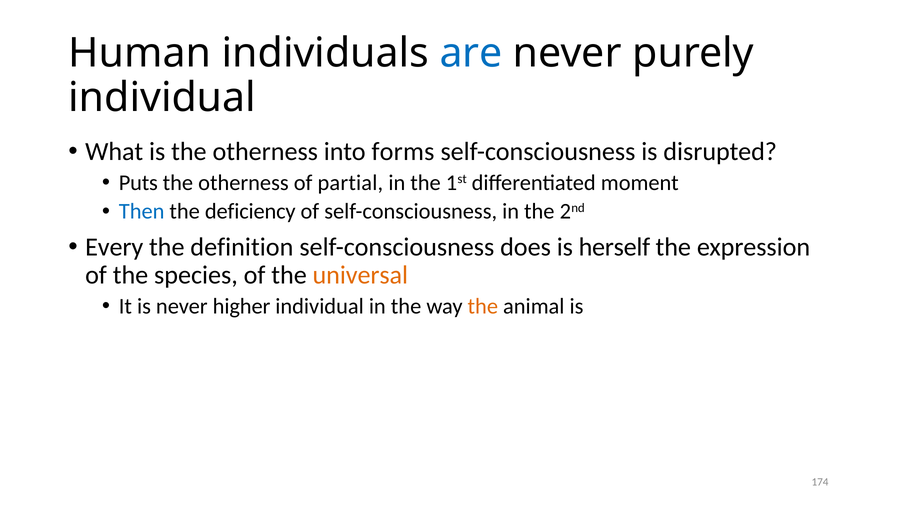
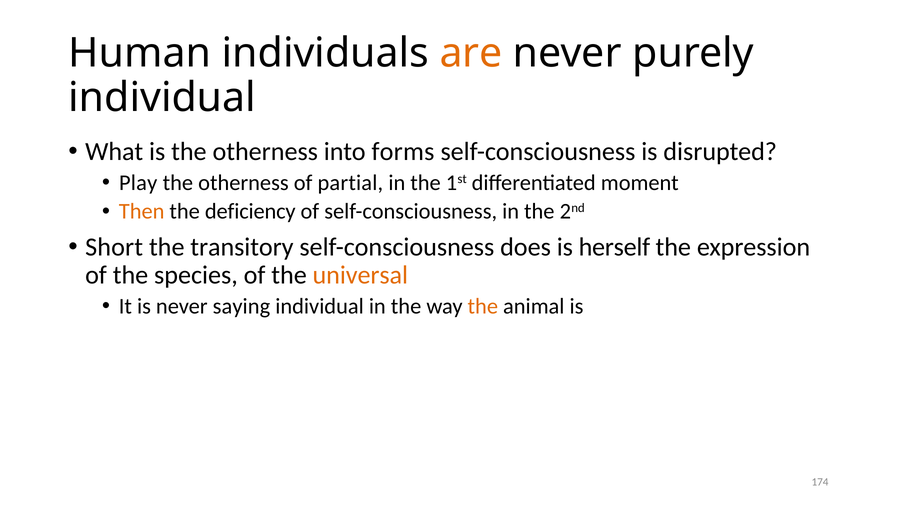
are colour: blue -> orange
Puts: Puts -> Play
Then colour: blue -> orange
Every: Every -> Short
definition: definition -> transitory
higher: higher -> saying
